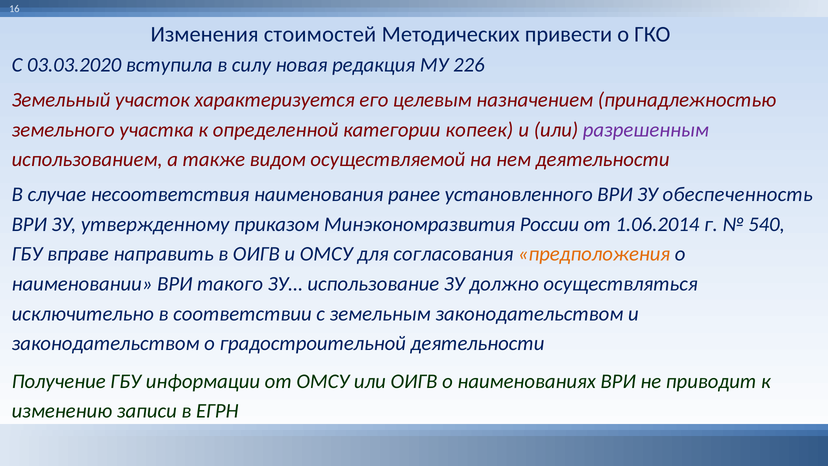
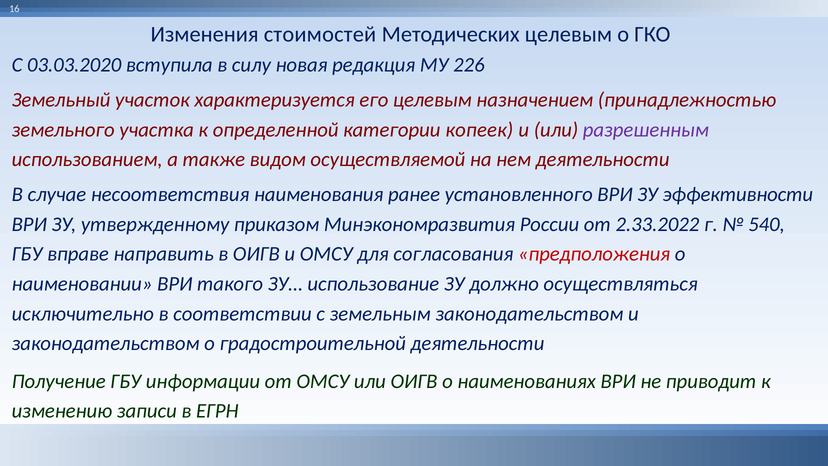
Методических привести: привести -> целевым
обеспеченность: обеспеченность -> эффективности
1.06.2014: 1.06.2014 -> 2.33.2022
предположения colour: orange -> red
